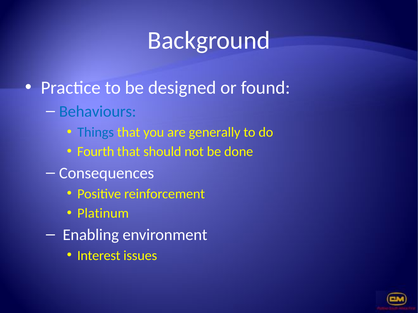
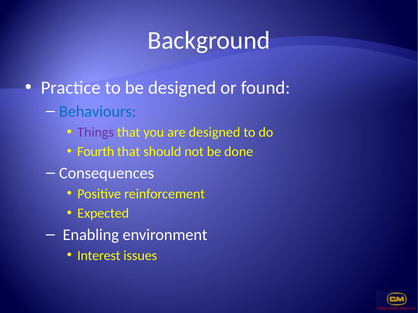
Things colour: blue -> purple
are generally: generally -> designed
Platinum: Platinum -> Expected
